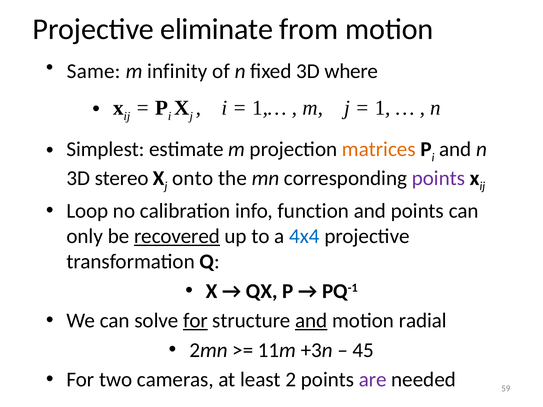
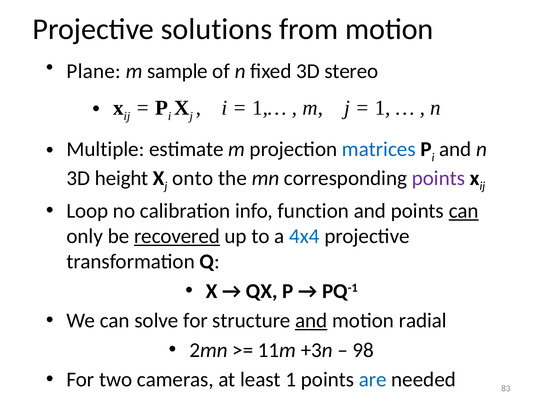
eliminate: eliminate -> solutions
Same: Same -> Plane
infinity: infinity -> sample
where: where -> stereo
Simplest: Simplest -> Multiple
matrices colour: orange -> blue
stereo: stereo -> height
can at (464, 211) underline: none -> present
for at (195, 321) underline: present -> none
45: 45 -> 98
least 2: 2 -> 1
are colour: purple -> blue
59: 59 -> 83
